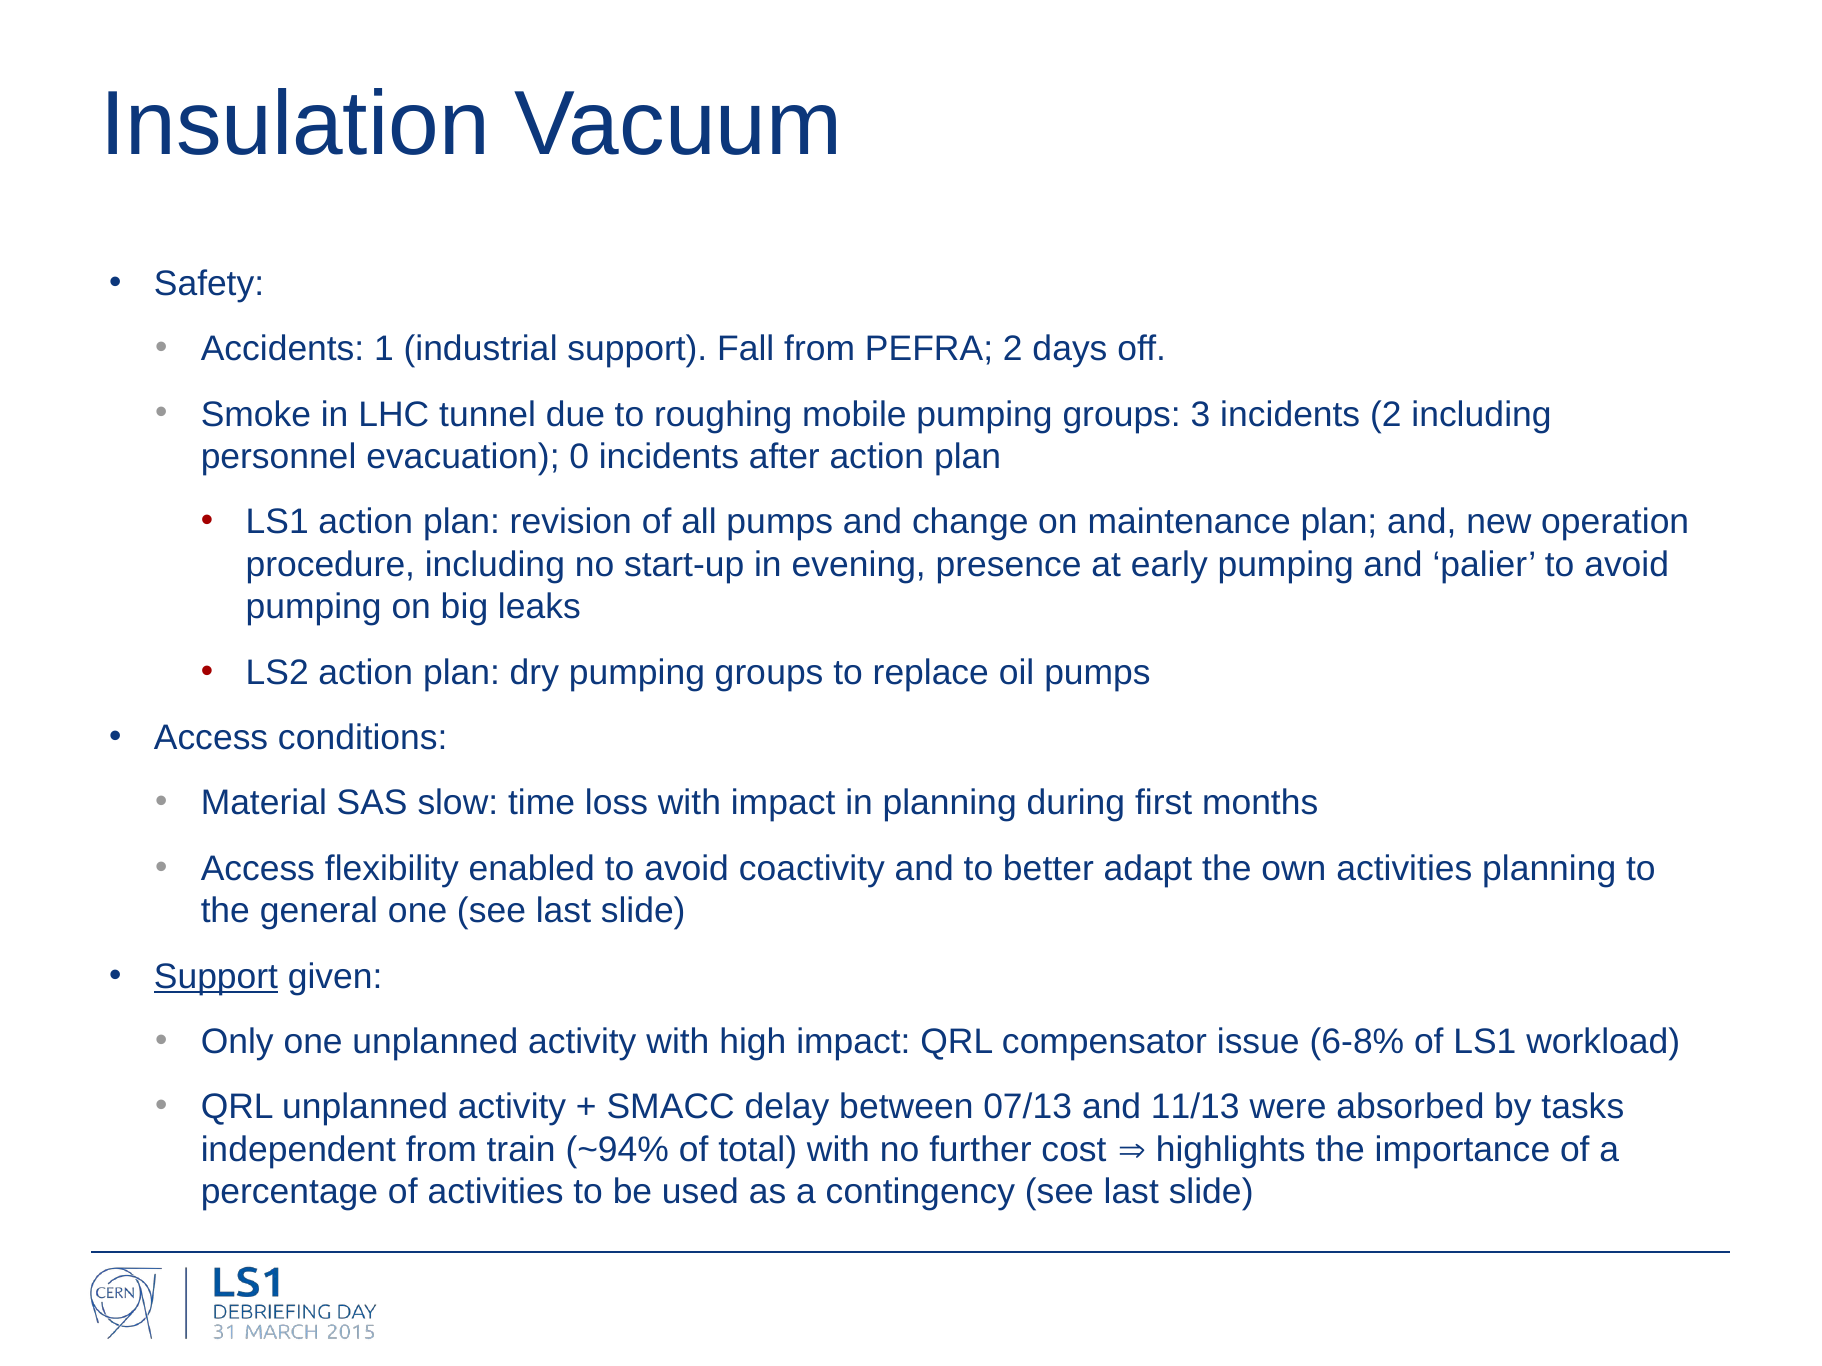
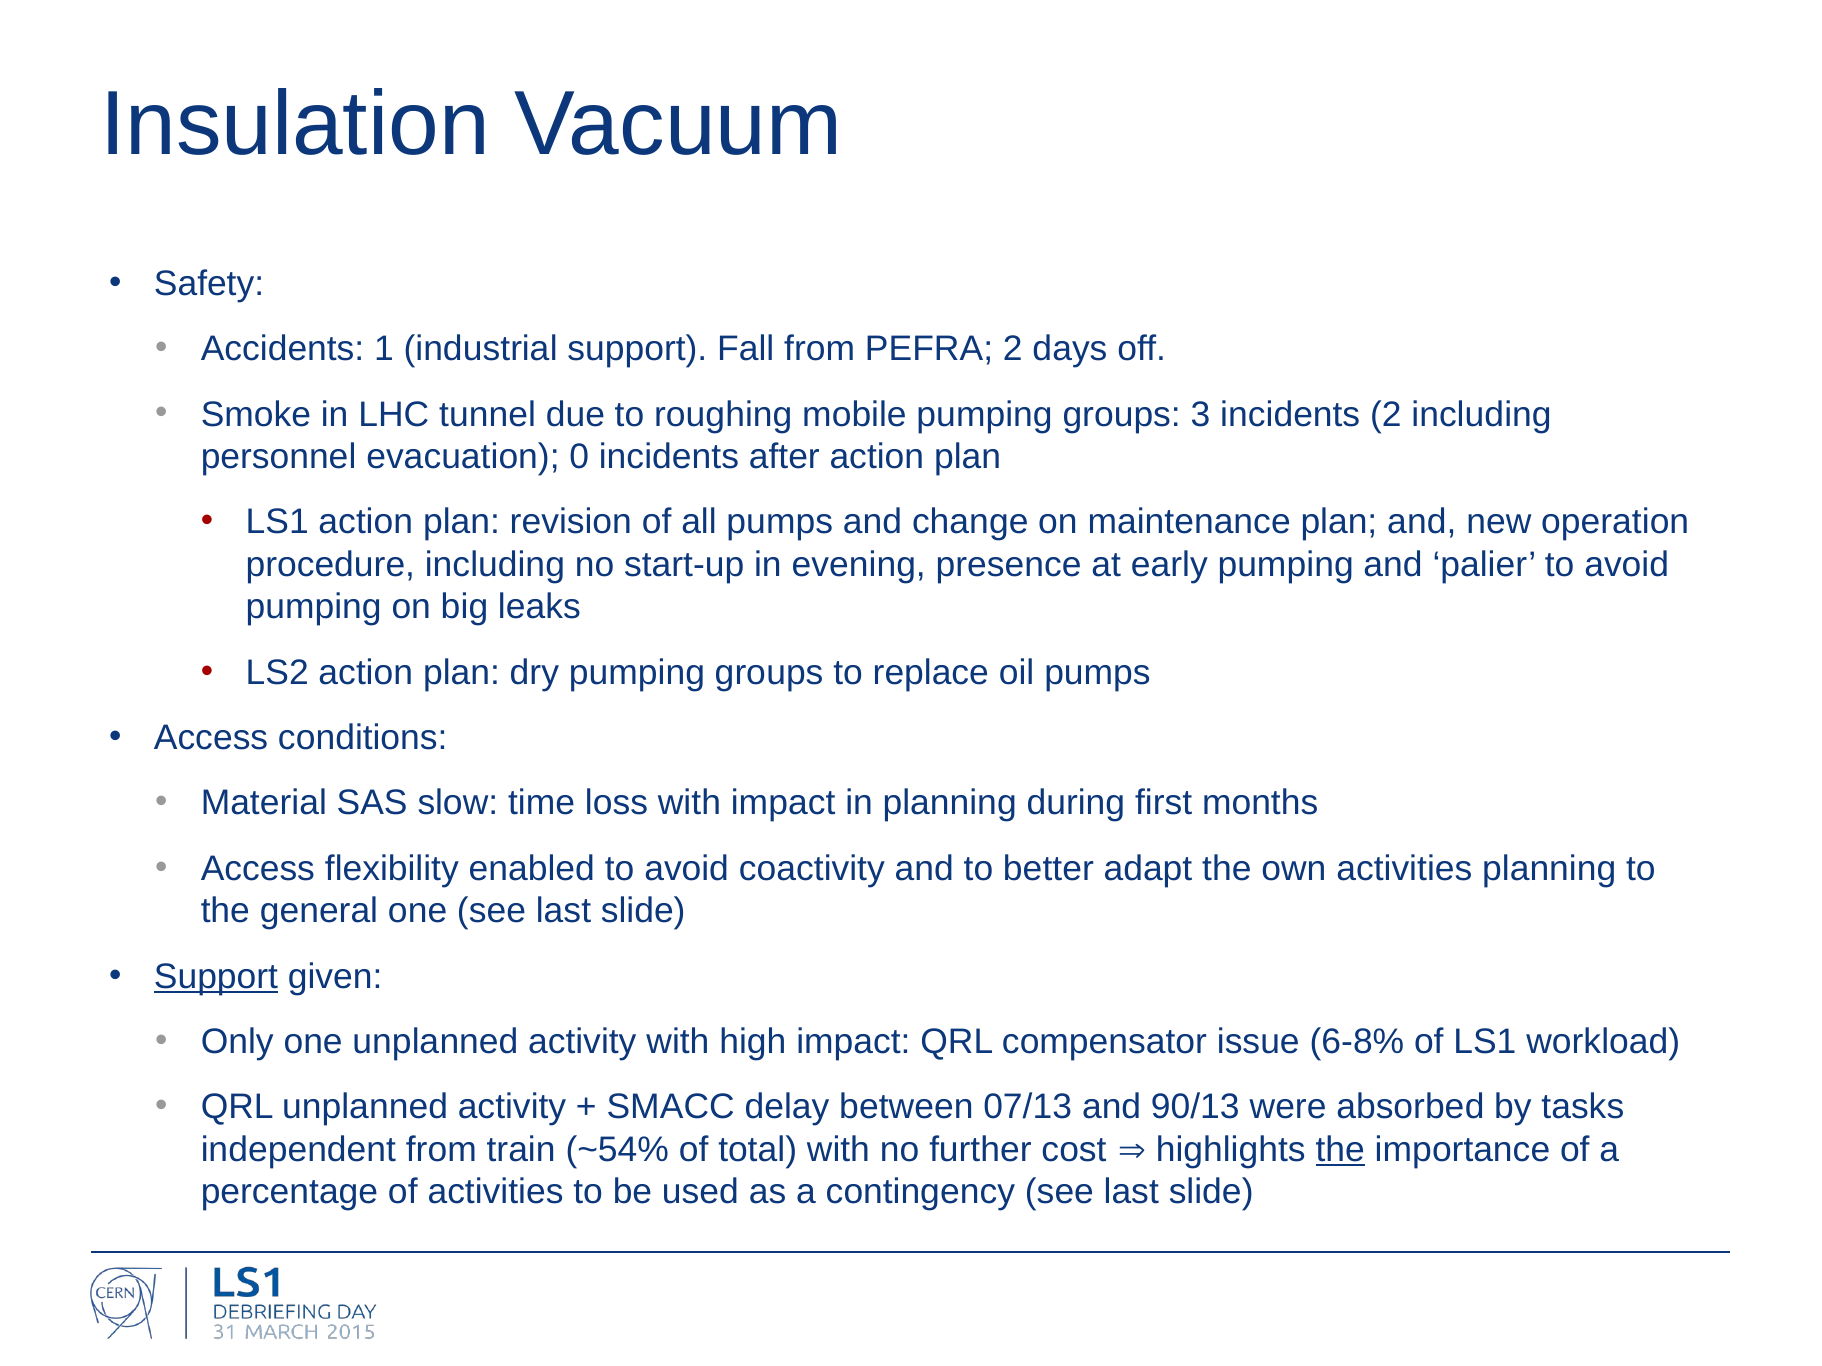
11/13: 11/13 -> 90/13
~94%: ~94% -> ~54%
the at (1340, 1150) underline: none -> present
